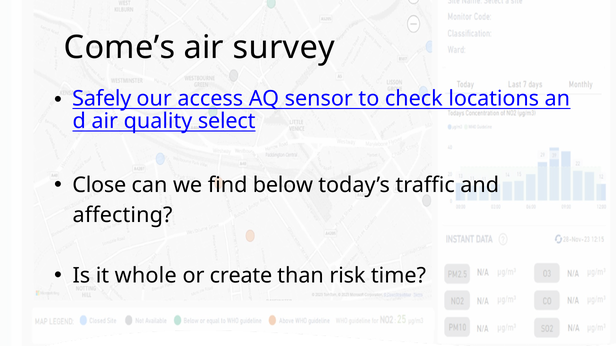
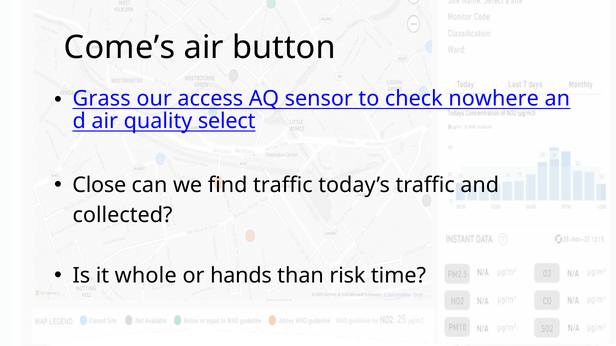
survey: survey -> button
Safely: Safely -> Grass
locations: locations -> nowhere
find below: below -> traffic
affecting: affecting -> collected
create: create -> hands
